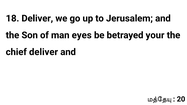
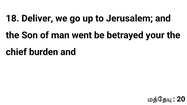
eyes: eyes -> went
chief deliver: deliver -> burden
